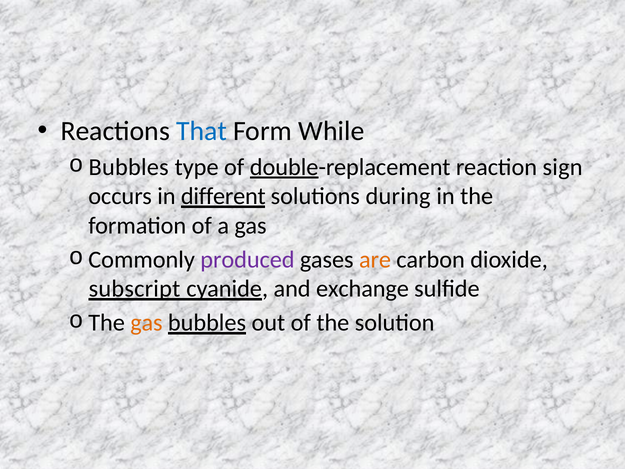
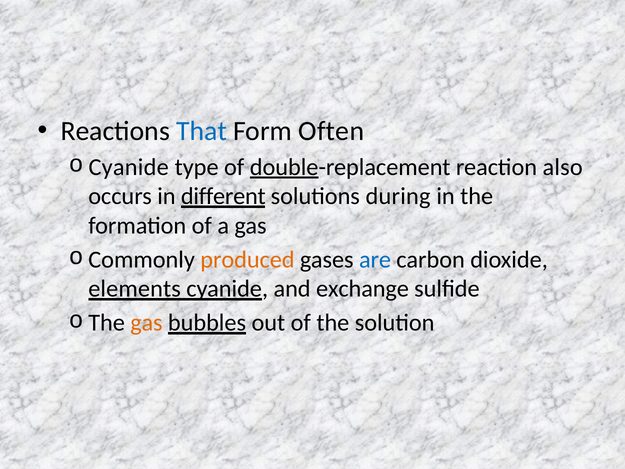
While: While -> Often
Bubbles at (129, 167): Bubbles -> Cyanide
sign: sign -> also
produced colour: purple -> orange
are colour: orange -> blue
subscript: subscript -> elements
